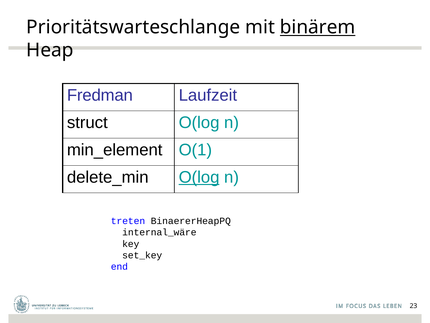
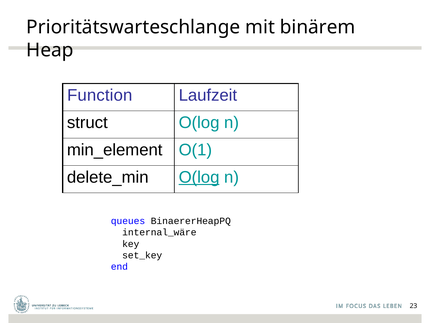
binärem underline: present -> none
Fredman: Fredman -> Function
treten: treten -> queues
